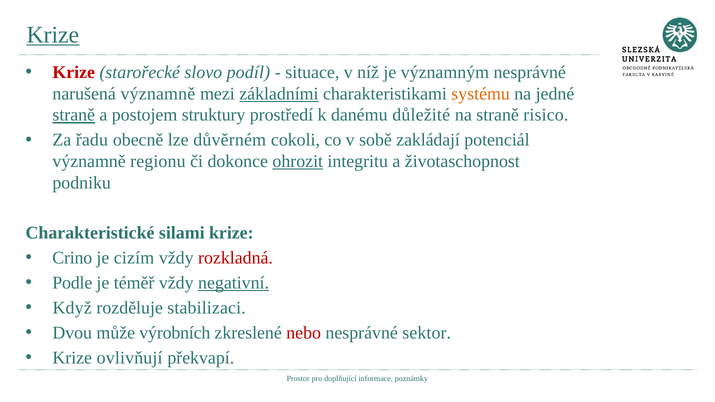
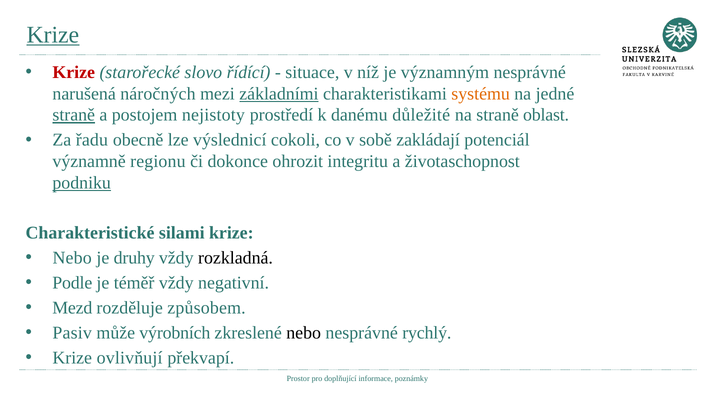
podíl: podíl -> řídící
narušená významně: významně -> náročných
struktury: struktury -> nejistoty
risico: risico -> oblast
důvěrném: důvěrném -> výslednicí
ohrozit underline: present -> none
podniku underline: none -> present
Crino at (72, 258): Crino -> Nebo
cizím: cizím -> druhy
rozkladná colour: red -> black
negativní underline: present -> none
Když: Když -> Mezd
stabilizaci: stabilizaci -> způsobem
Dvou: Dvou -> Pasiv
nebo at (304, 333) colour: red -> black
sektor: sektor -> rychlý
